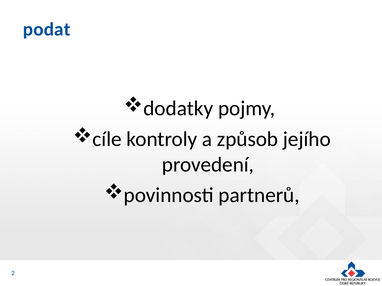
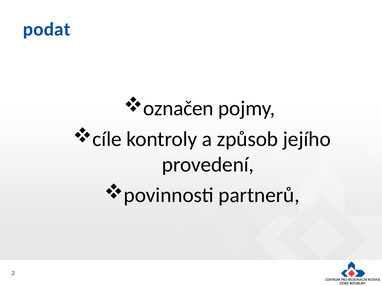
dodatky: dodatky -> označen
